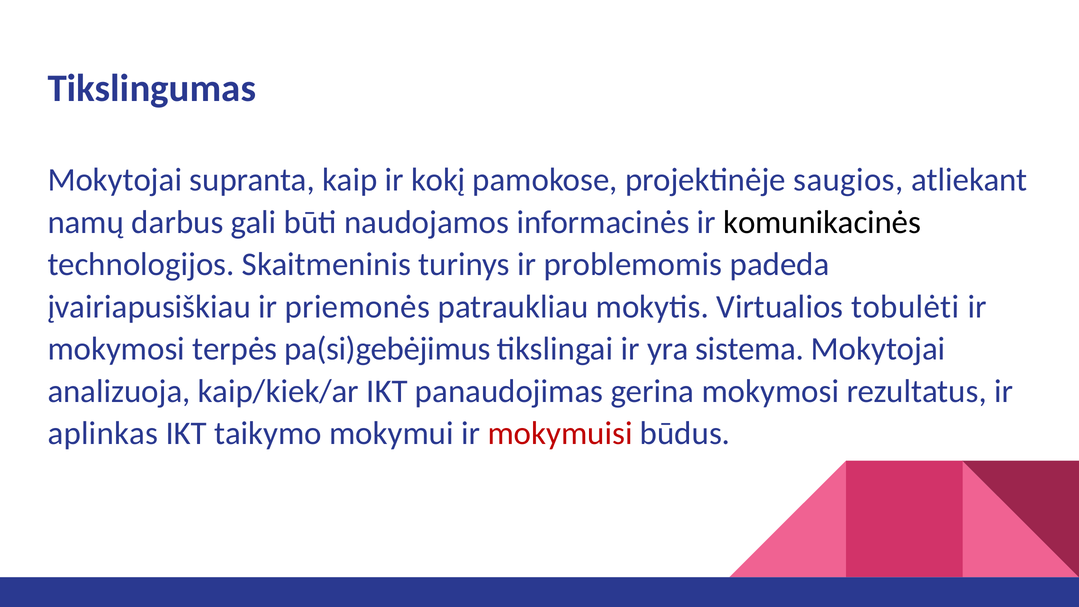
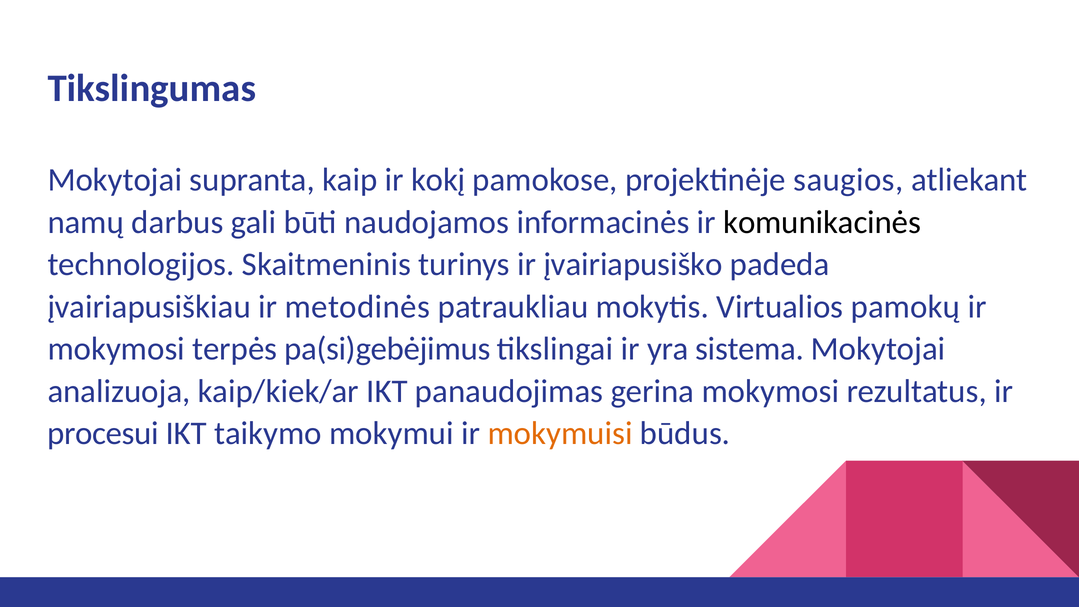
problemomis: problemomis -> įvairiapusiško
priemonės: priemonės -> metodinės
tobulėti: tobulėti -> pamokų
aplinkas: aplinkas -> procesui
mokymuisi colour: red -> orange
